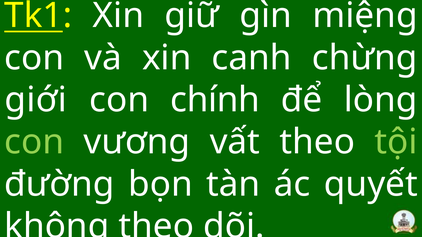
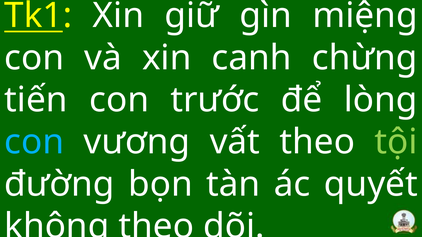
giới: giới -> tiến
chính: chính -> trước
con at (34, 142) colour: light green -> light blue
